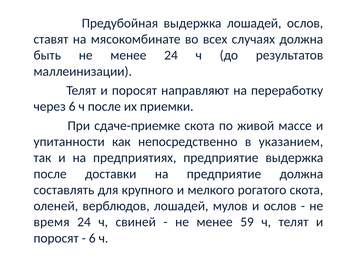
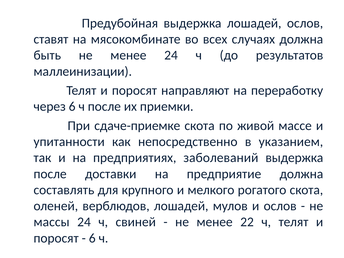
предприятиях предприятие: предприятие -> заболеваний
время: время -> массы
59: 59 -> 22
